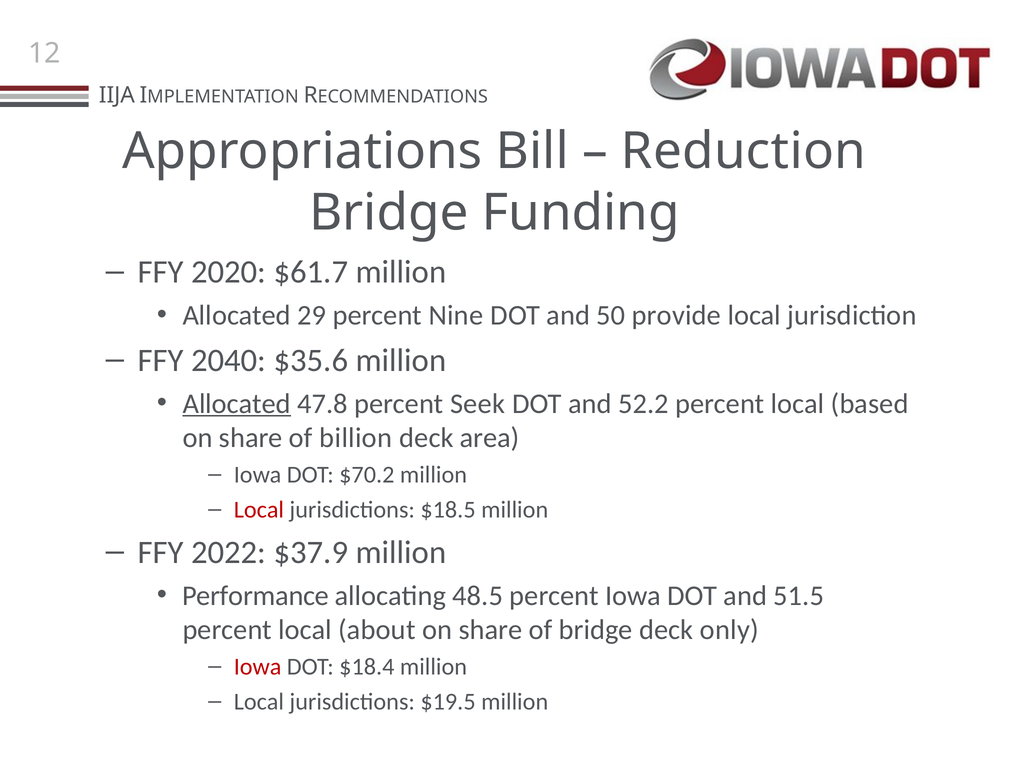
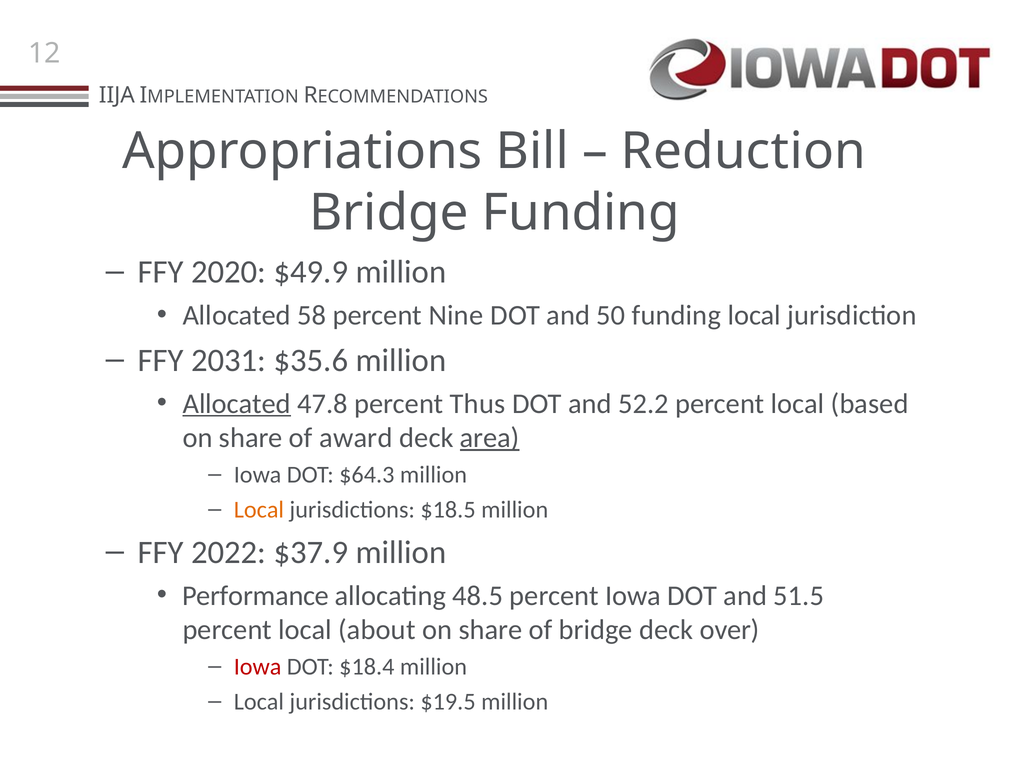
$61.7: $61.7 -> $49.9
29: 29 -> 58
50 provide: provide -> funding
2040: 2040 -> 2031
Seek: Seek -> Thus
billion: billion -> award
area underline: none -> present
$70.2: $70.2 -> $64.3
Local at (259, 509) colour: red -> orange
only: only -> over
